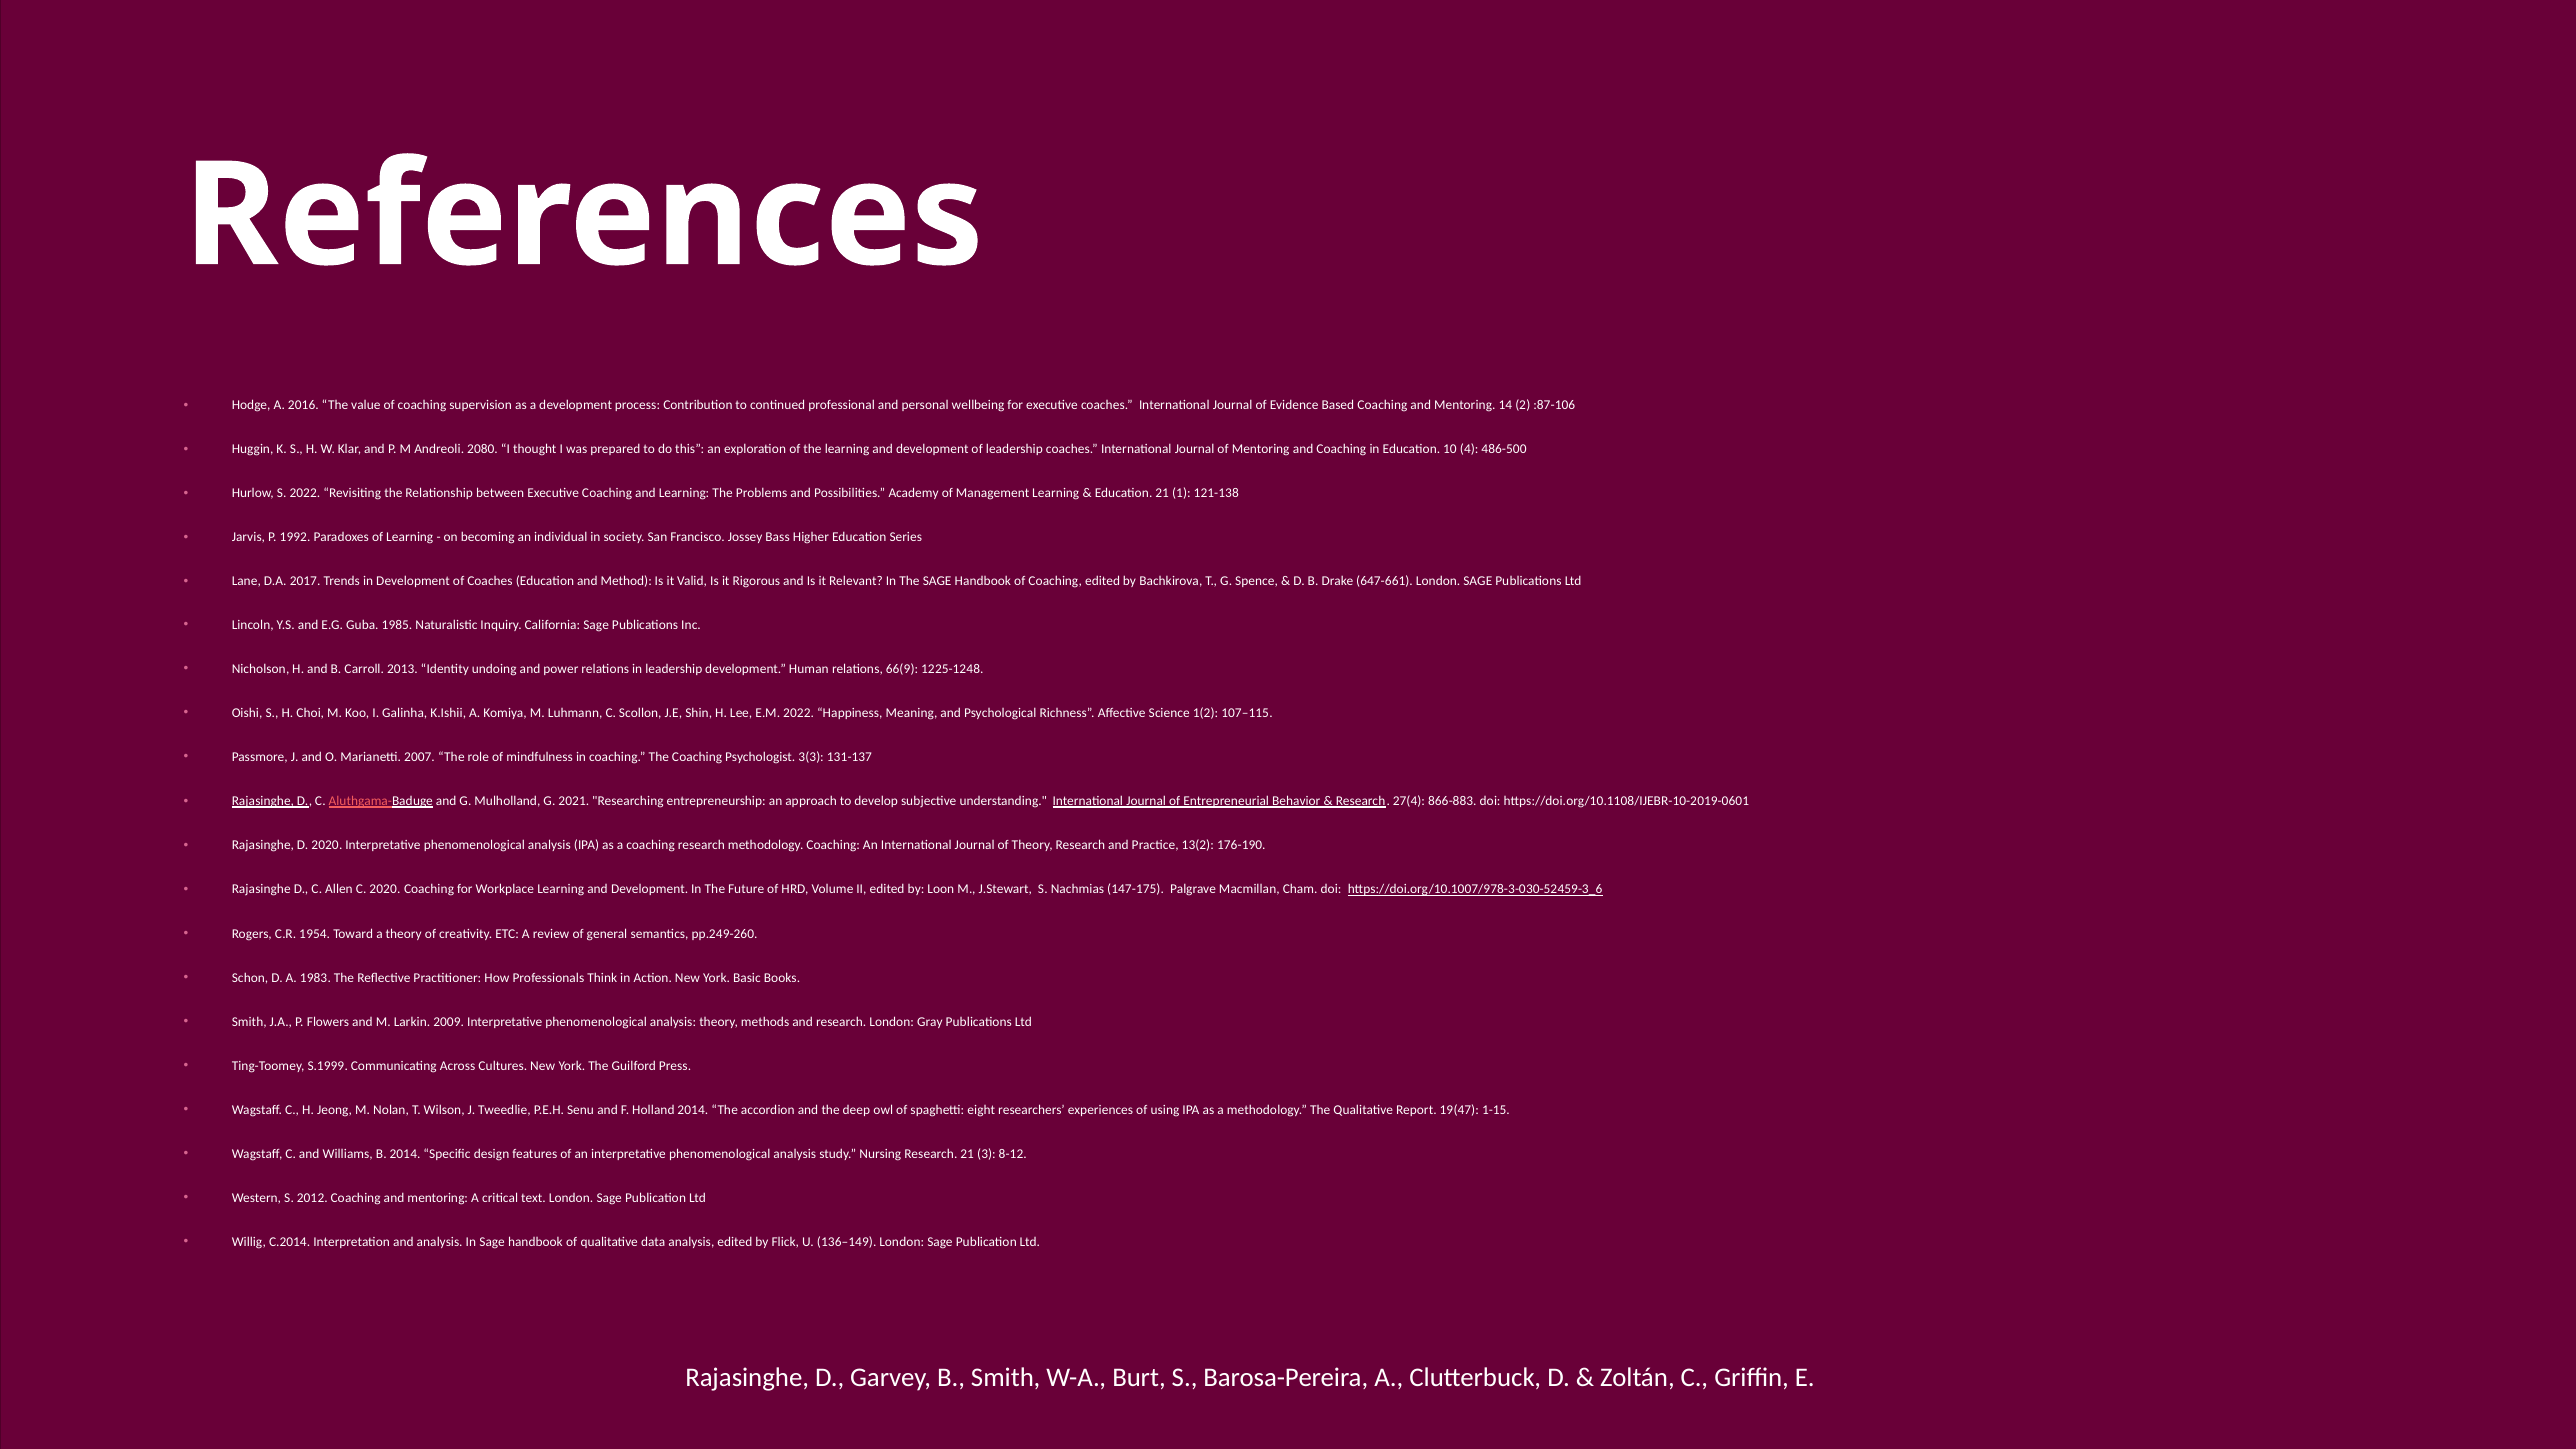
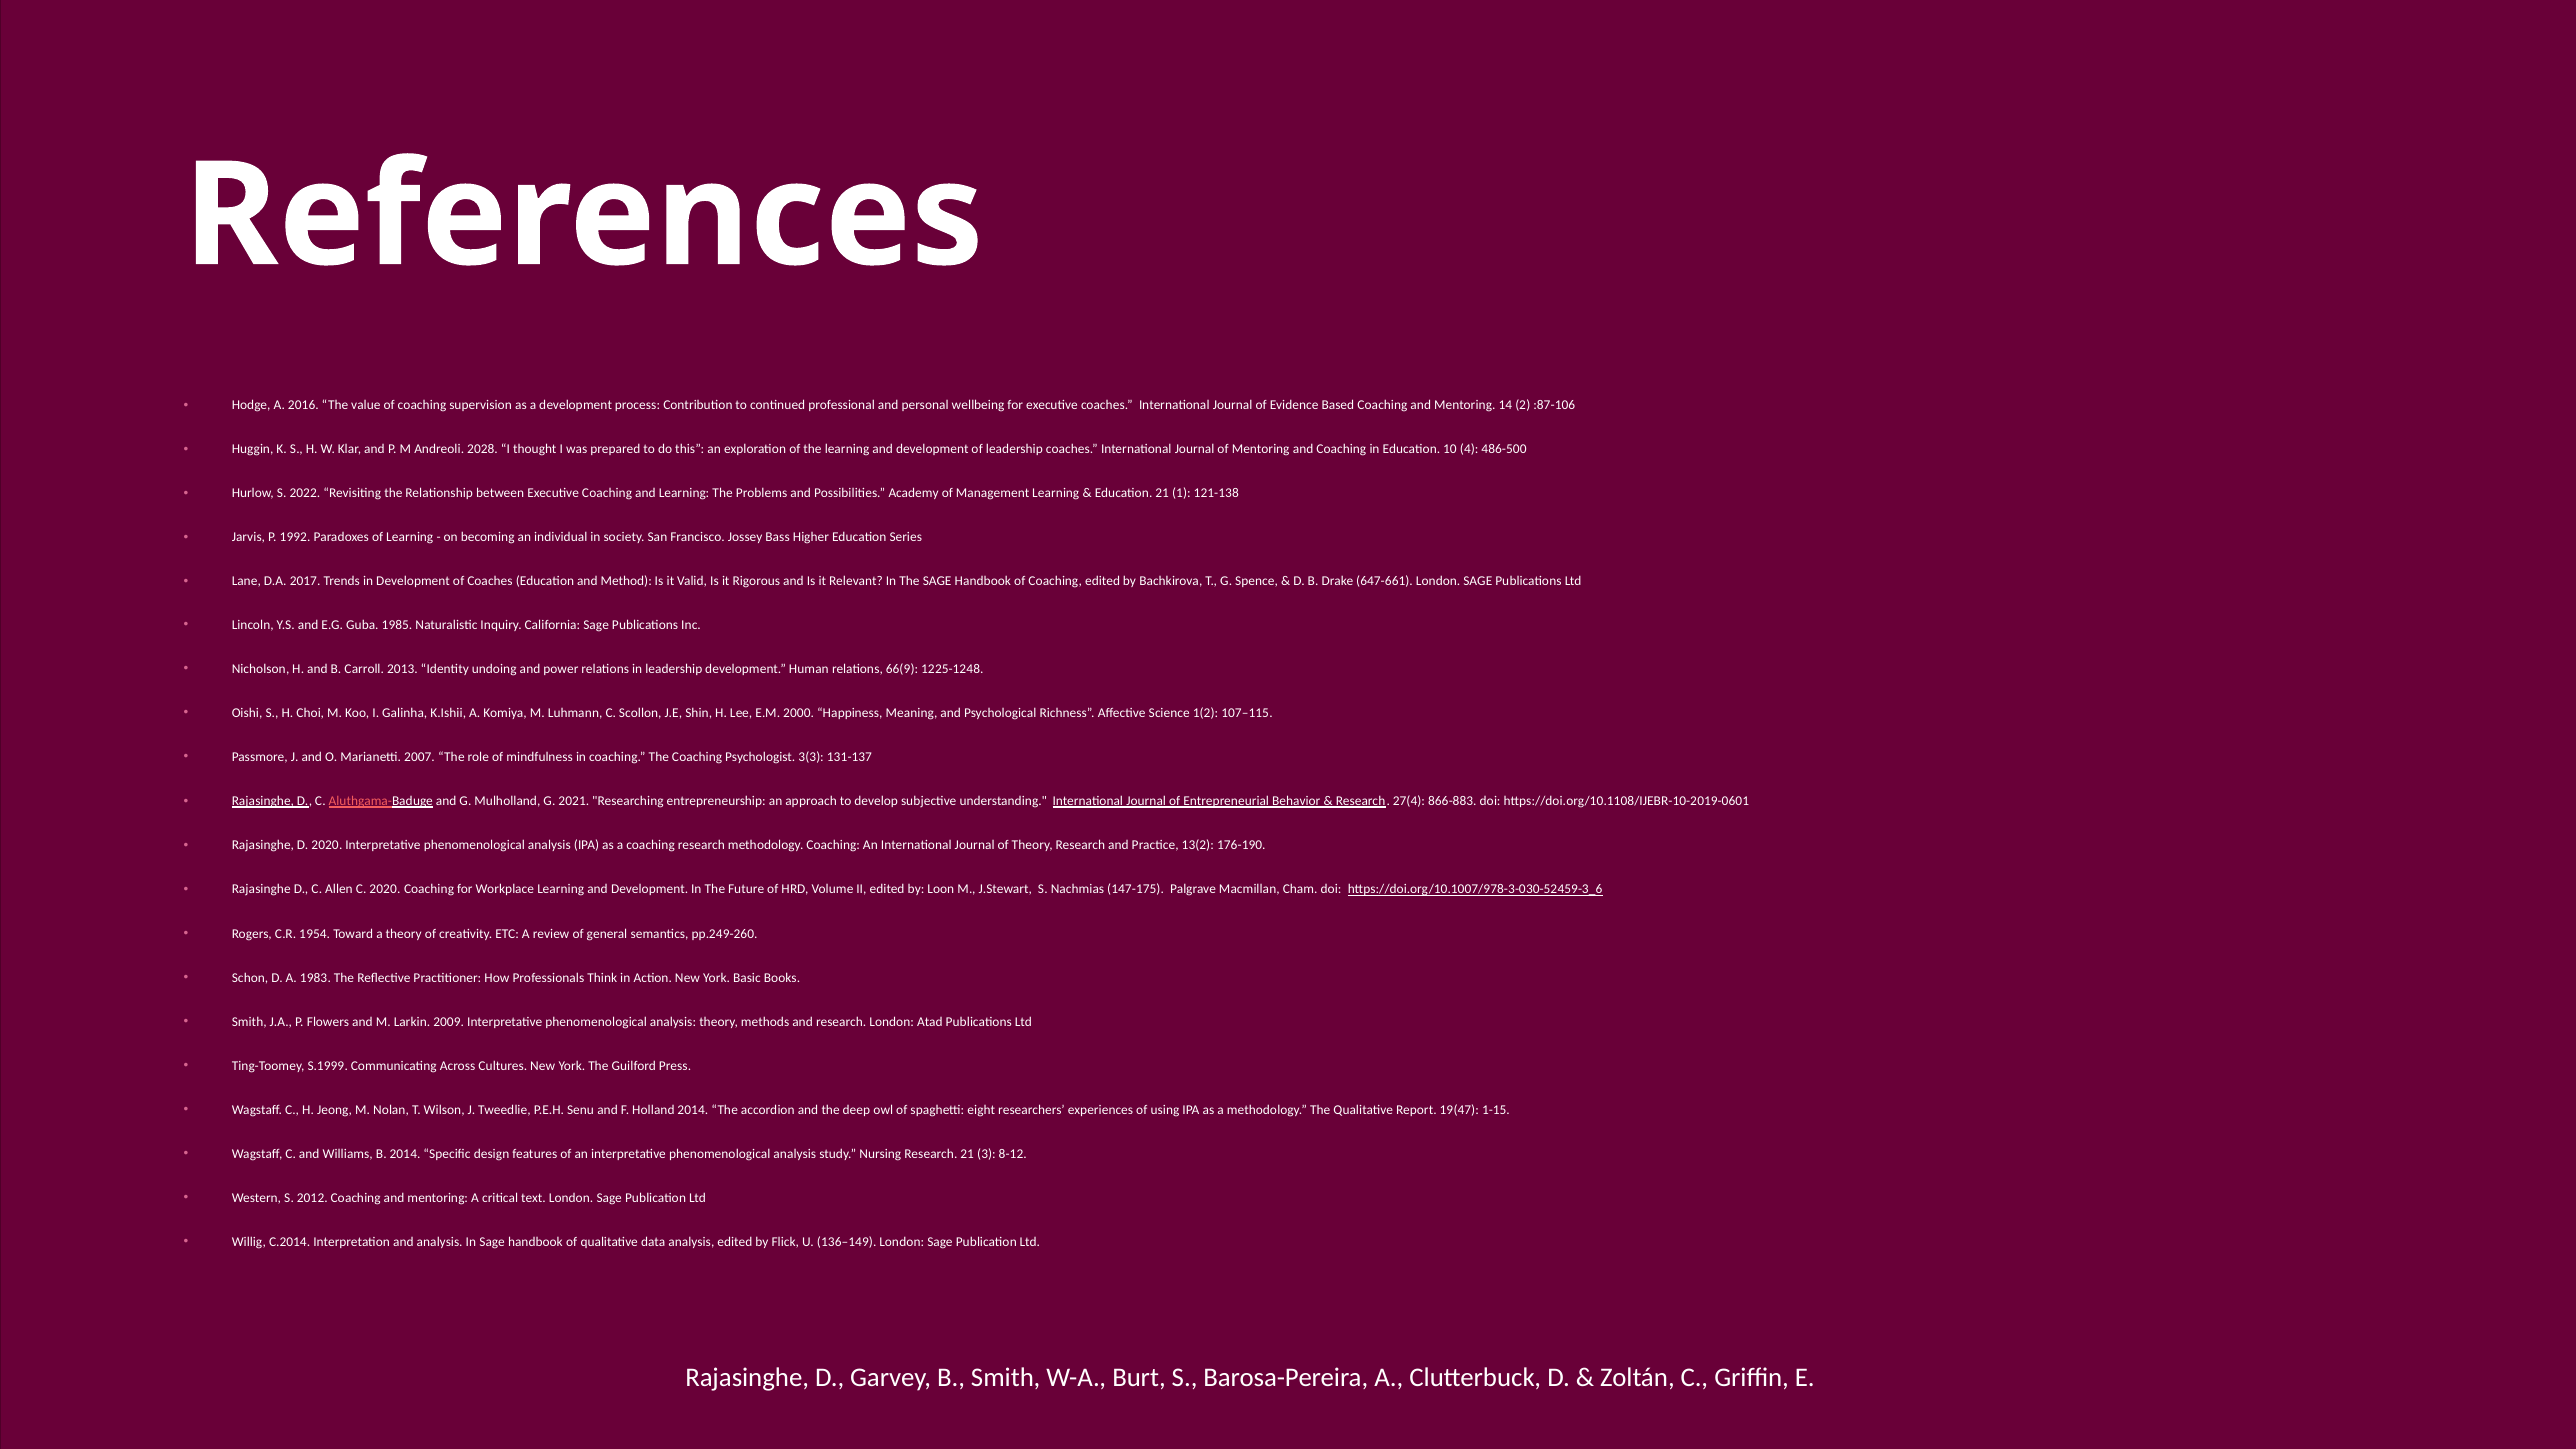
2080: 2080 -> 2028
E.M 2022: 2022 -> 2000
Gray: Gray -> Atad
